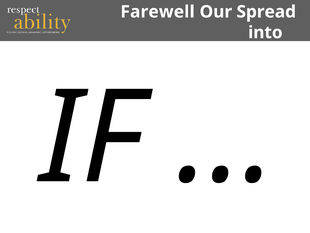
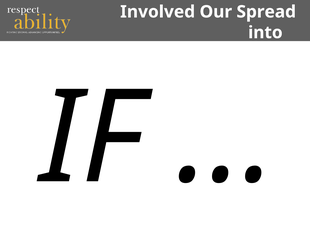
Farewell: Farewell -> Involved
